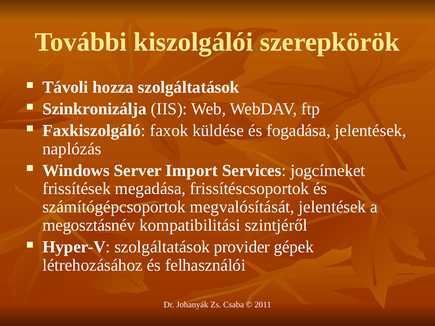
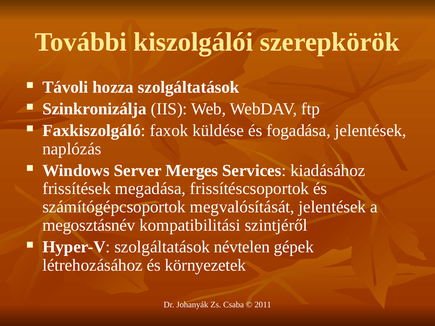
Import: Import -> Merges
jogcímeket: jogcímeket -> kiadásához
provider: provider -> névtelen
felhasználói: felhasználói -> környezetek
